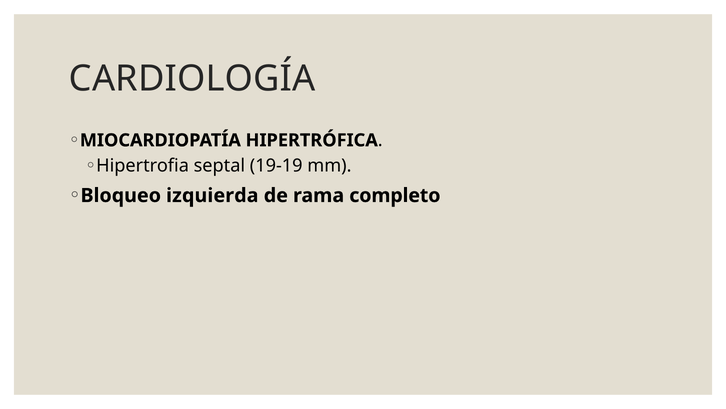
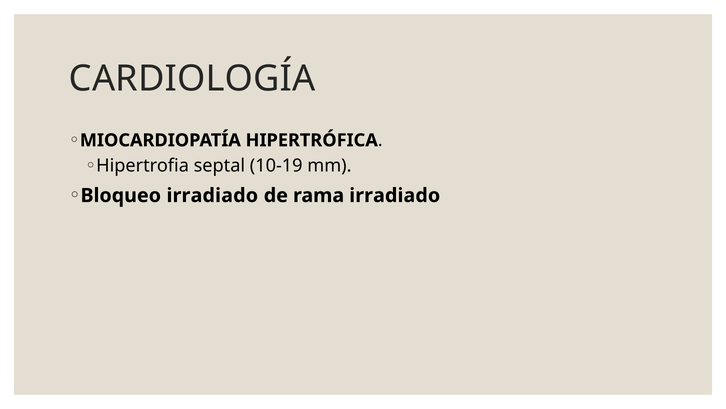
19-19: 19-19 -> 10-19
Bloqueo izquierda: izquierda -> irradiado
rama completo: completo -> irradiado
